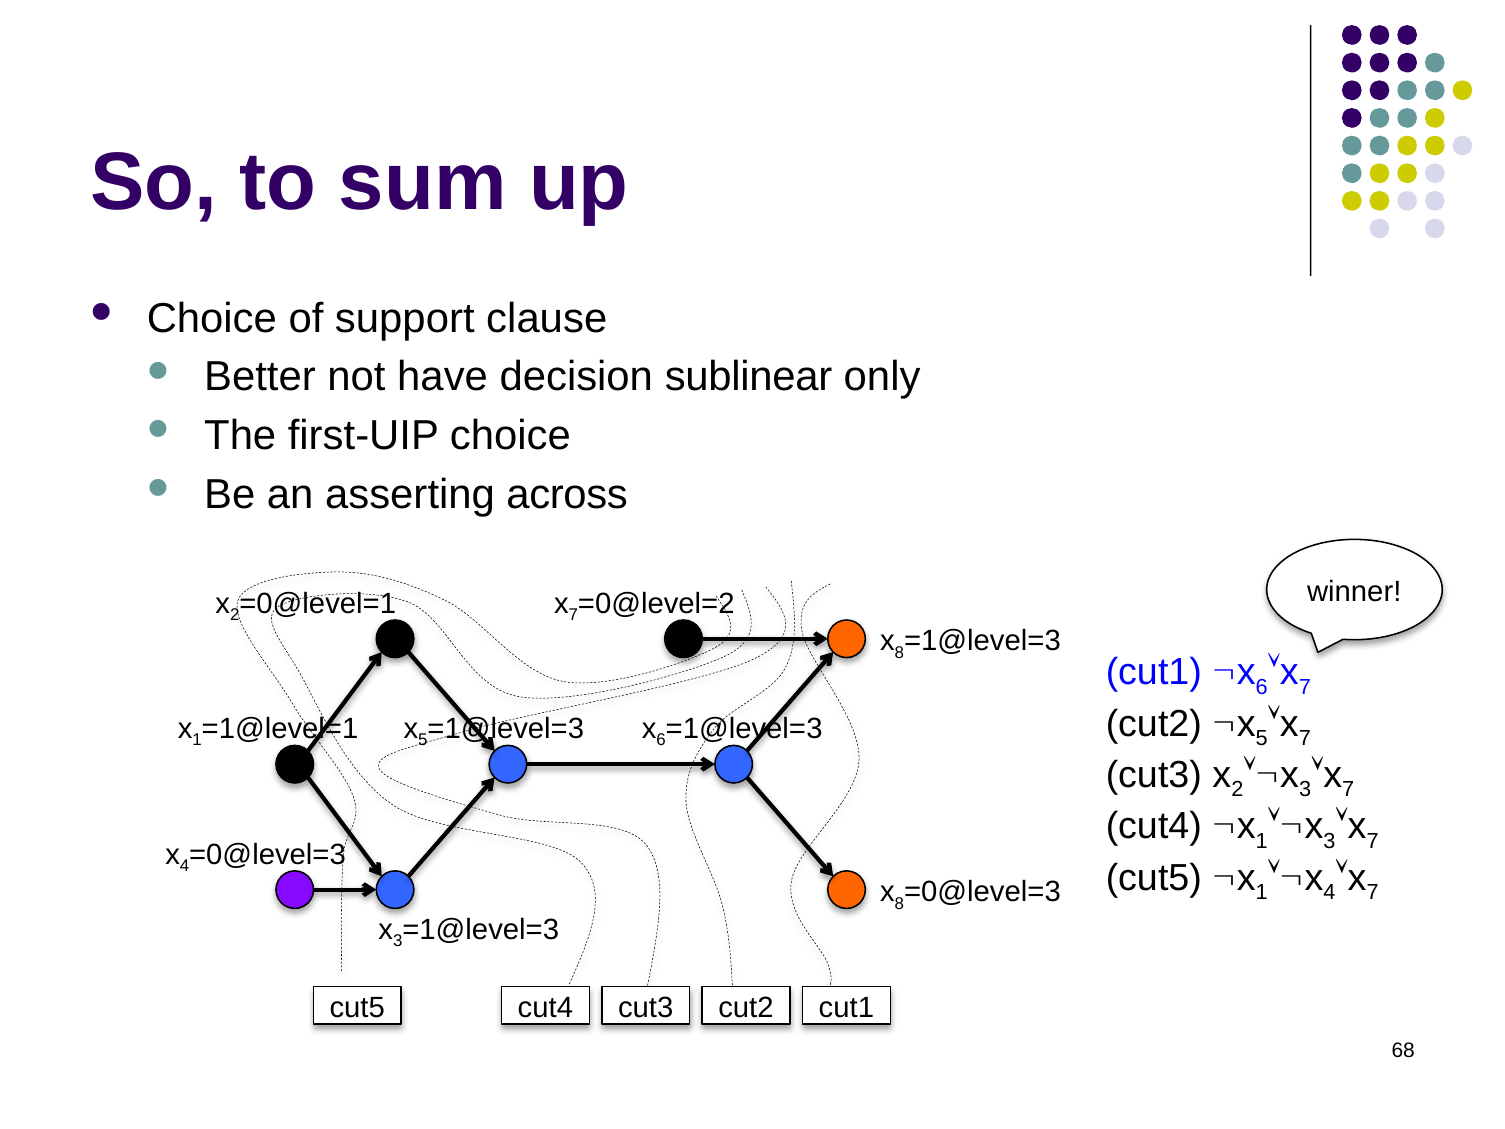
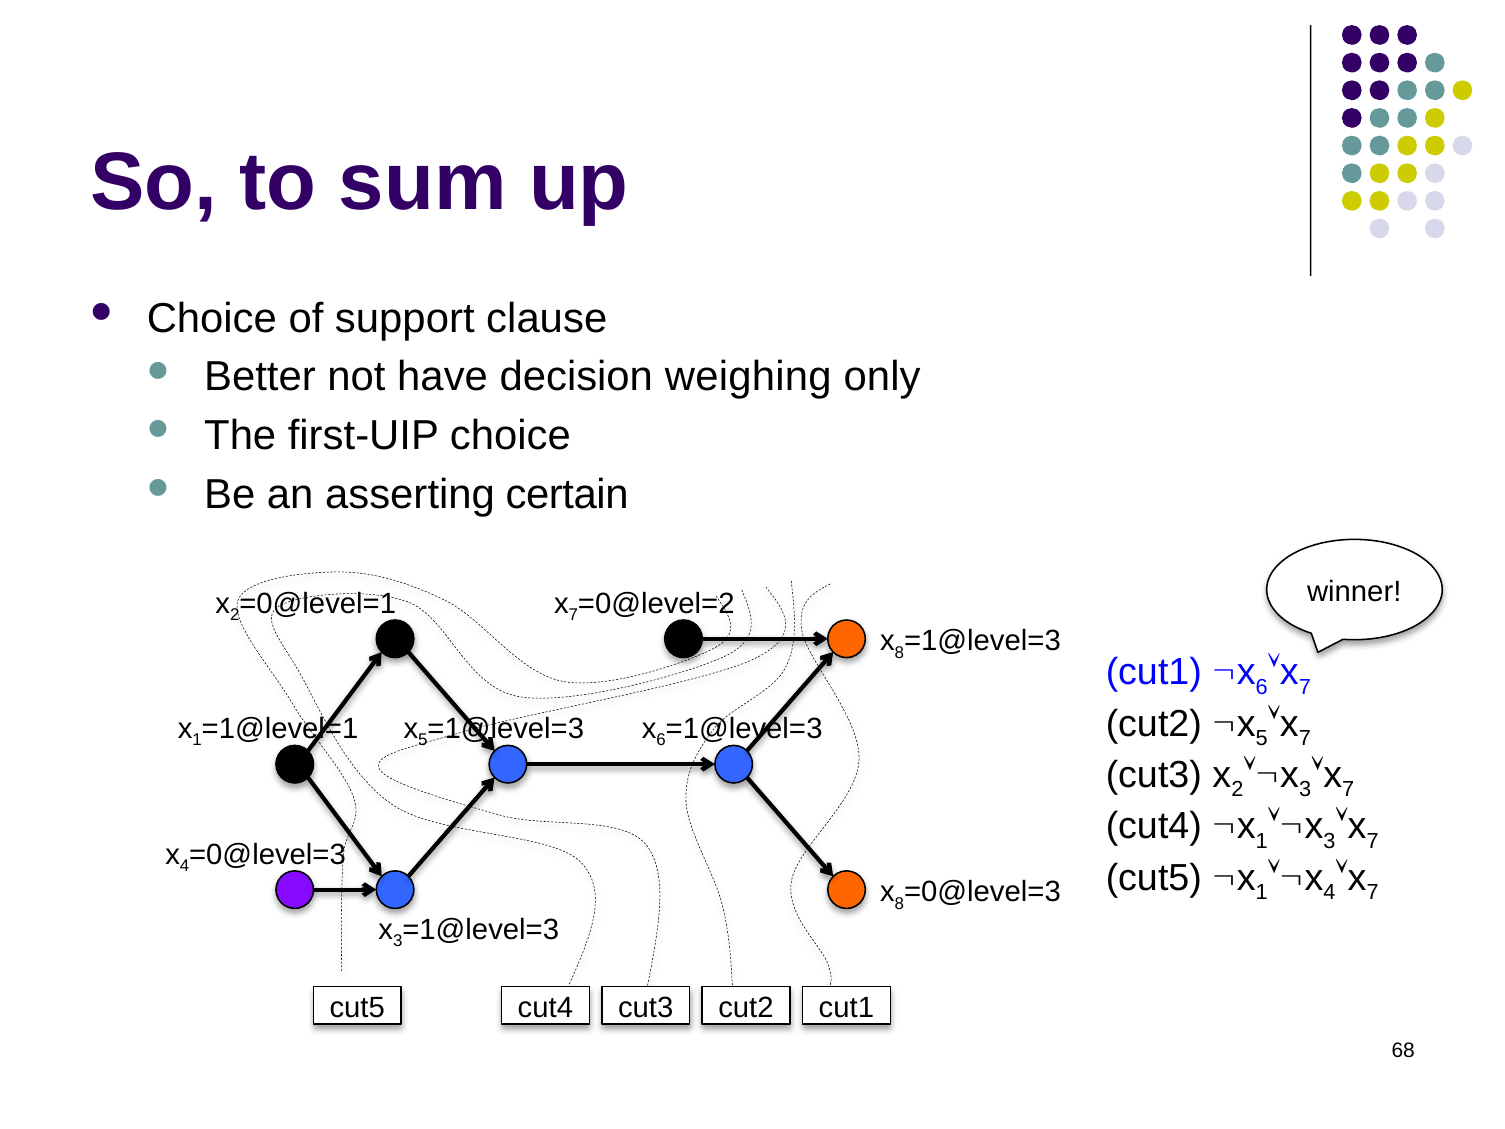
sublinear: sublinear -> weighing
across: across -> certain
